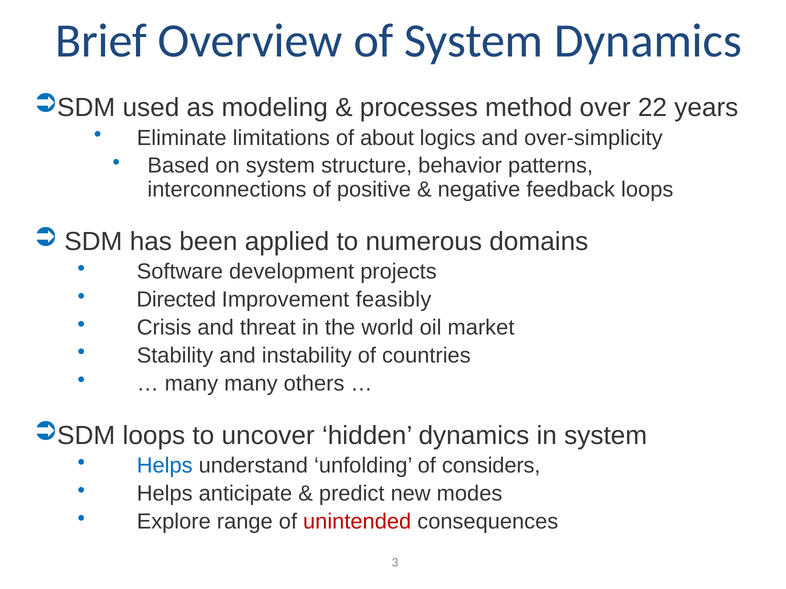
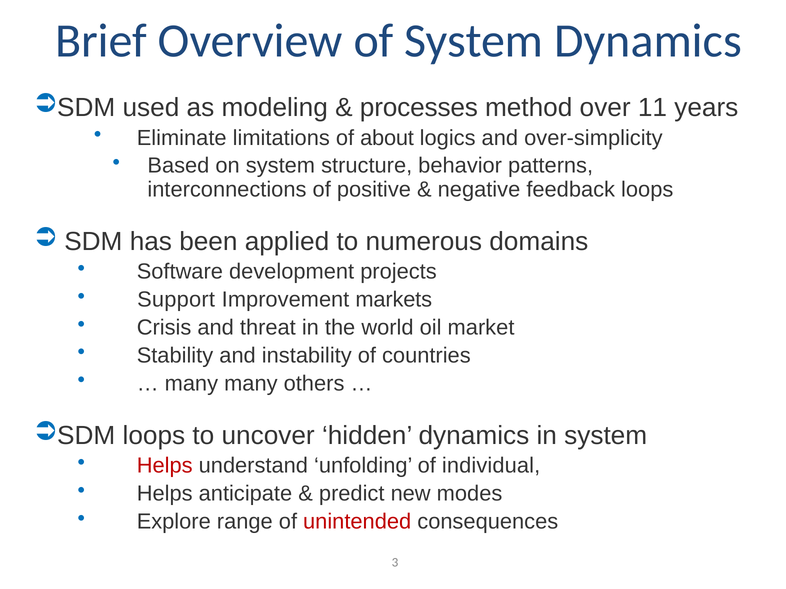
22: 22 -> 11
Directed: Directed -> Support
feasibly: feasibly -> markets
Helps at (165, 466) colour: blue -> red
considers: considers -> individual
